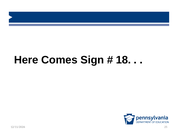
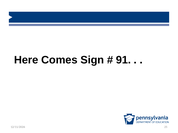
18: 18 -> 91
